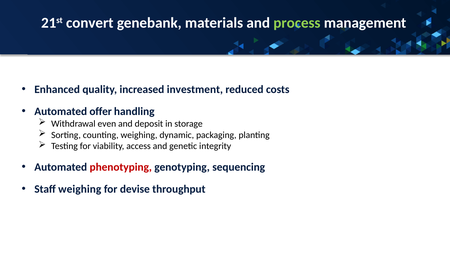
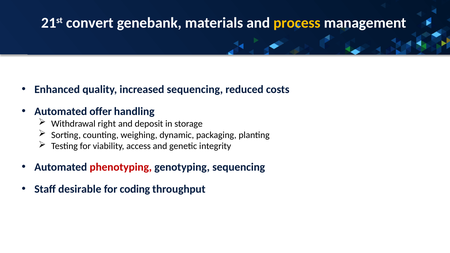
process colour: light green -> yellow
increased investment: investment -> sequencing
even: even -> right
Staff weighing: weighing -> desirable
devise: devise -> coding
